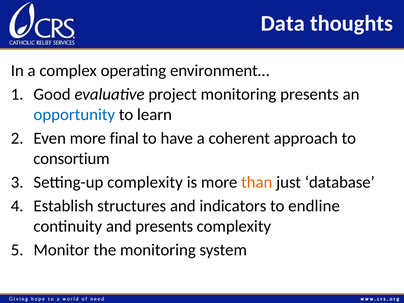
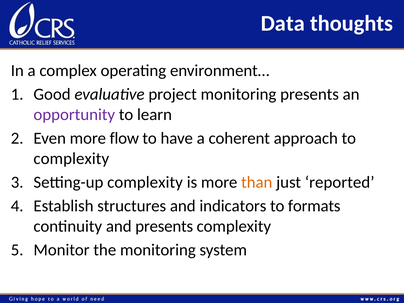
opportunity colour: blue -> purple
final: final -> flow
consortium at (71, 159): consortium -> complexity
database: database -> reported
endline: endline -> formats
